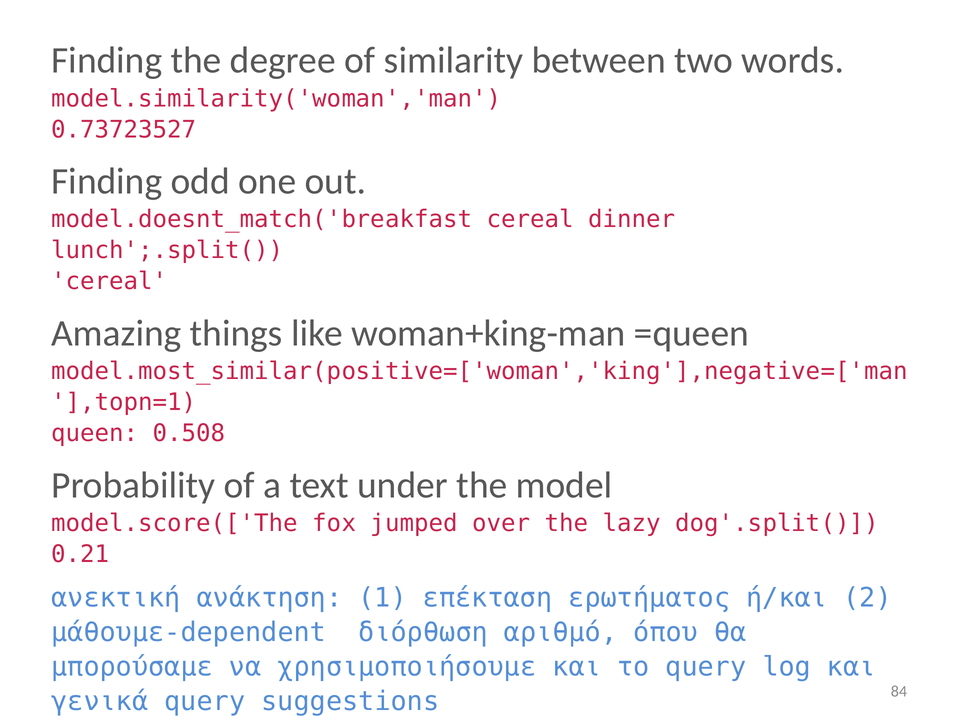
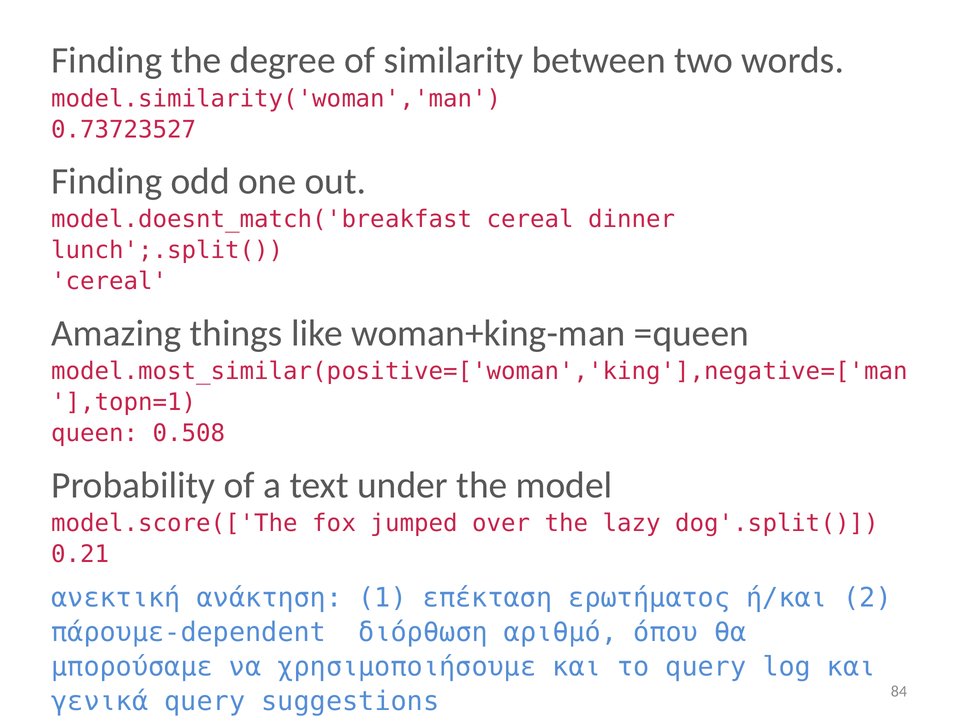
μάθουμε-dependent: μάθουμε-dependent -> πάρουμε-dependent
